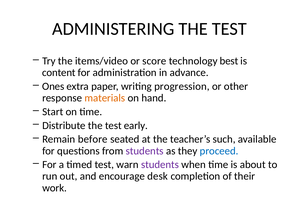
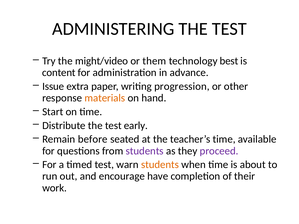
items/video: items/video -> might/video
score: score -> them
Ones: Ones -> Issue
teacher’s such: such -> time
proceed colour: blue -> purple
students at (160, 165) colour: purple -> orange
desk: desk -> have
